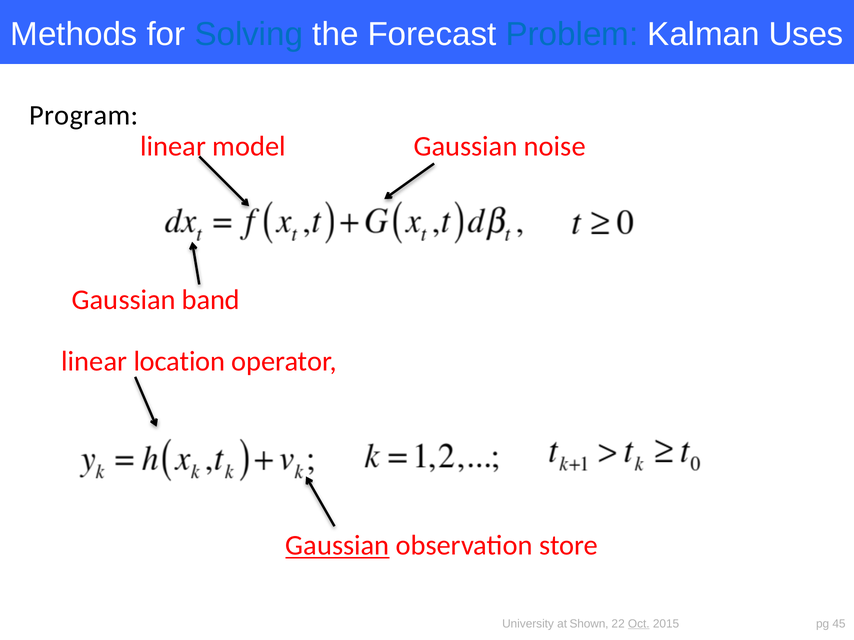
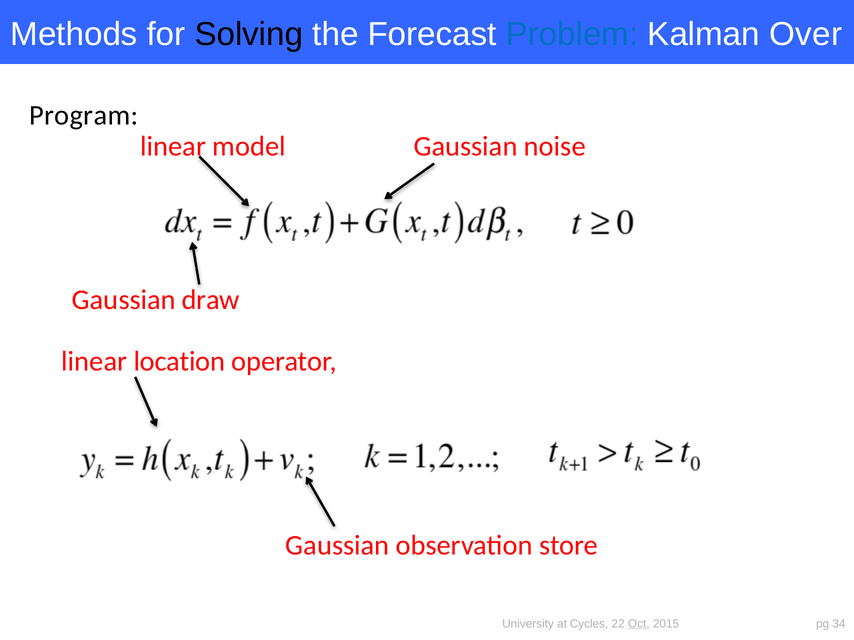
Solving colour: blue -> black
Uses: Uses -> Over
band: band -> draw
Gaussian at (337, 546) underline: present -> none
Shown: Shown -> Cycles
45: 45 -> 34
